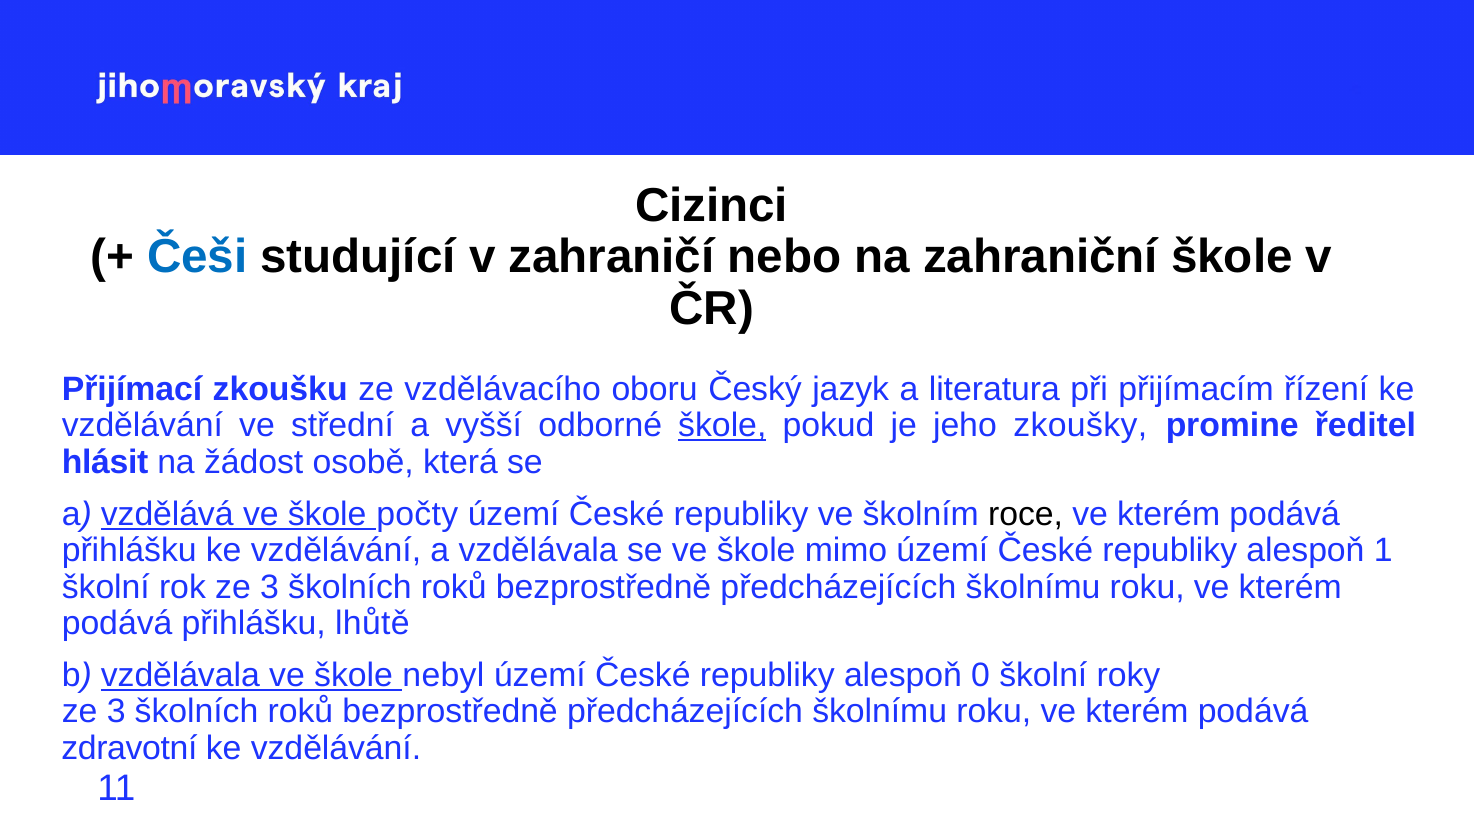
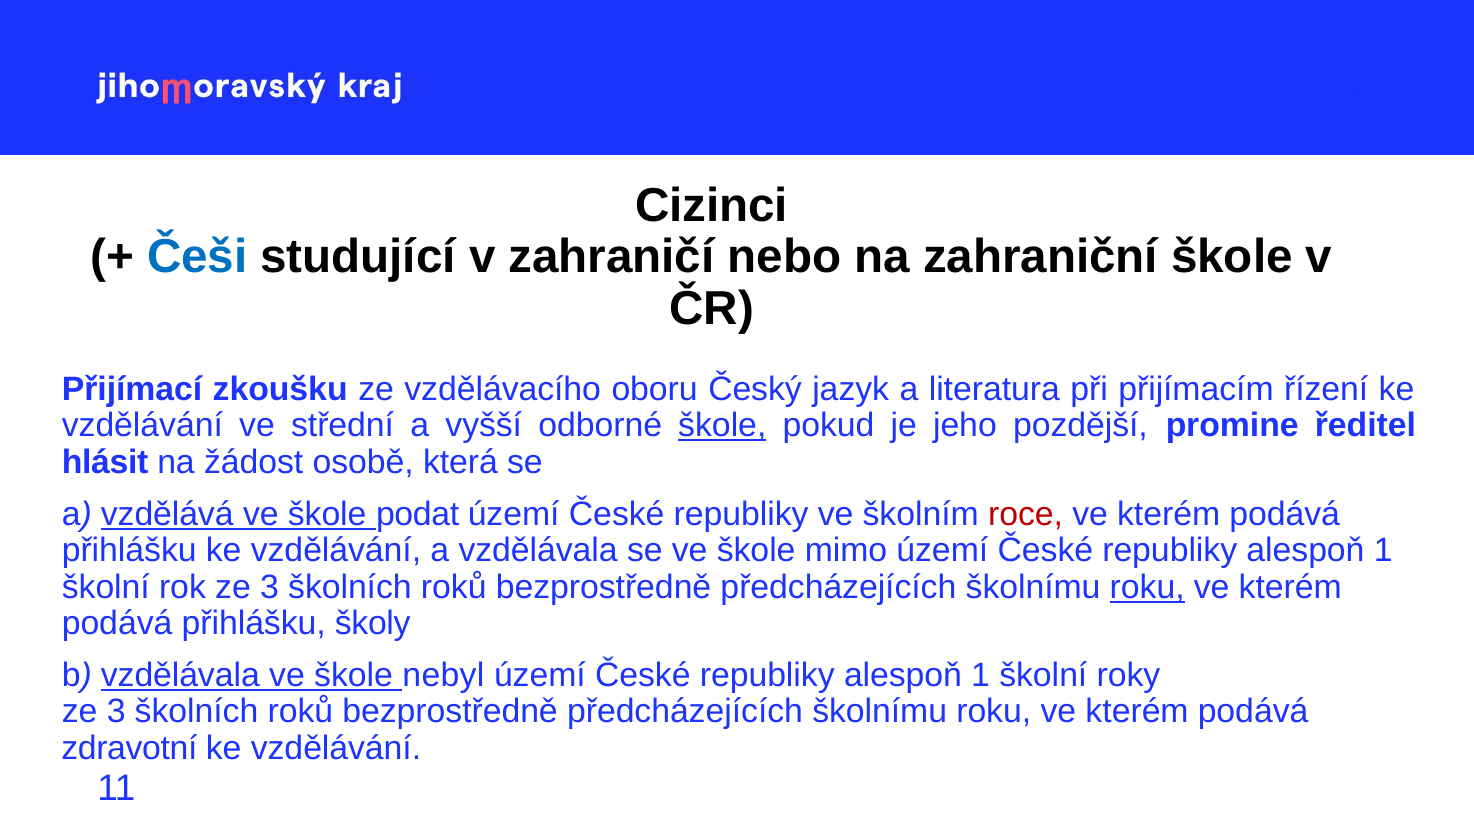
zkoušky: zkoušky -> pozdější
počty: počty -> podat
roce colour: black -> red
roku at (1147, 587) underline: none -> present
lhůtě: lhůtě -> školy
0 at (981, 675): 0 -> 1
